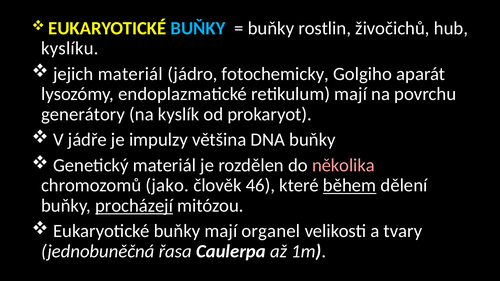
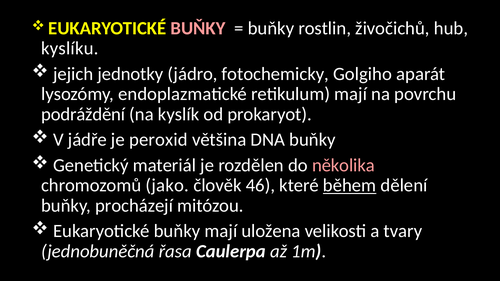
BUŇKY at (198, 28) colour: light blue -> pink
jejich materiál: materiál -> jednotky
generátory: generátory -> podráždění
impulzy: impulzy -> peroxid
procházejí underline: present -> none
organel: organel -> uložena
